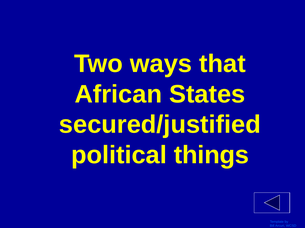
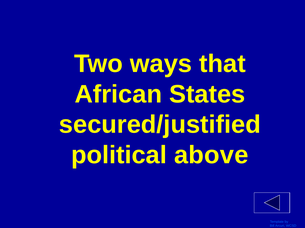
things: things -> above
